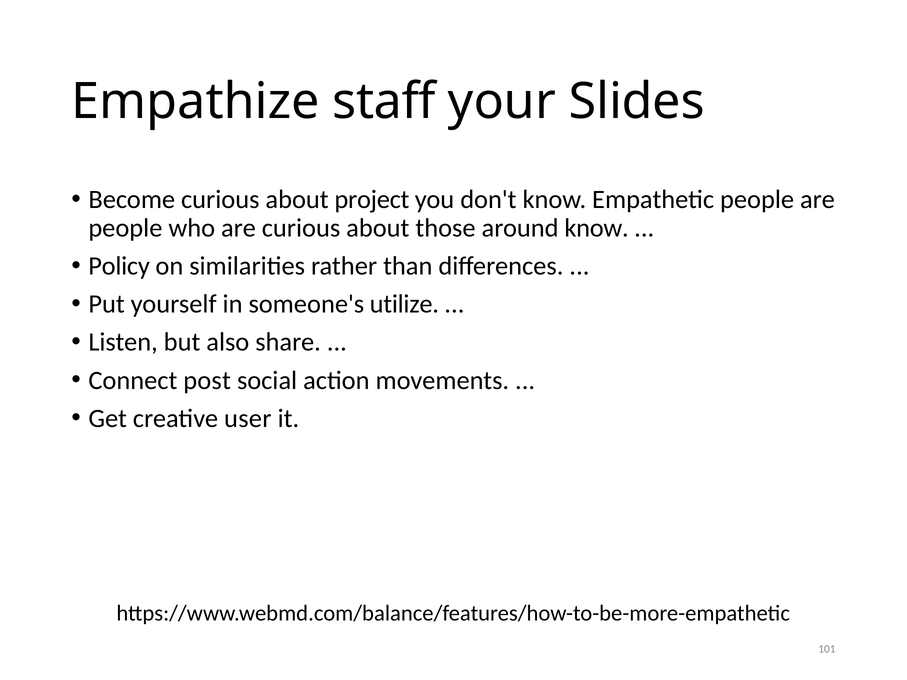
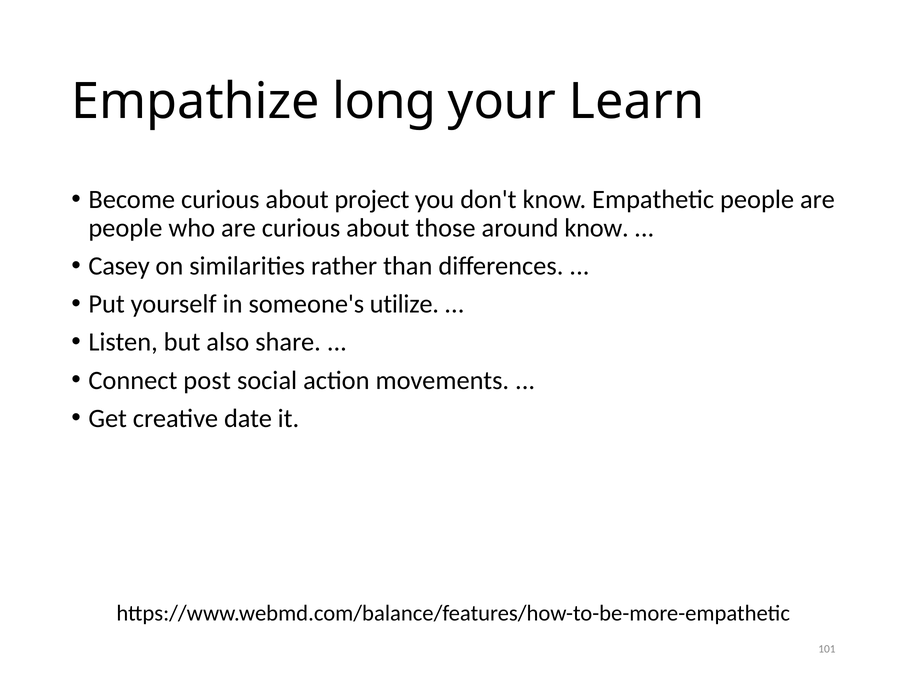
staff: staff -> long
Slides: Slides -> Learn
Policy: Policy -> Casey
user: user -> date
